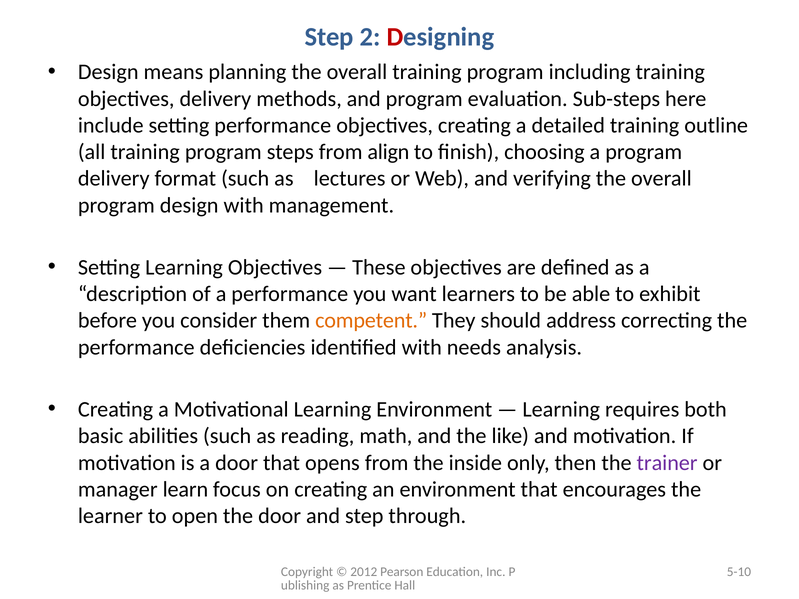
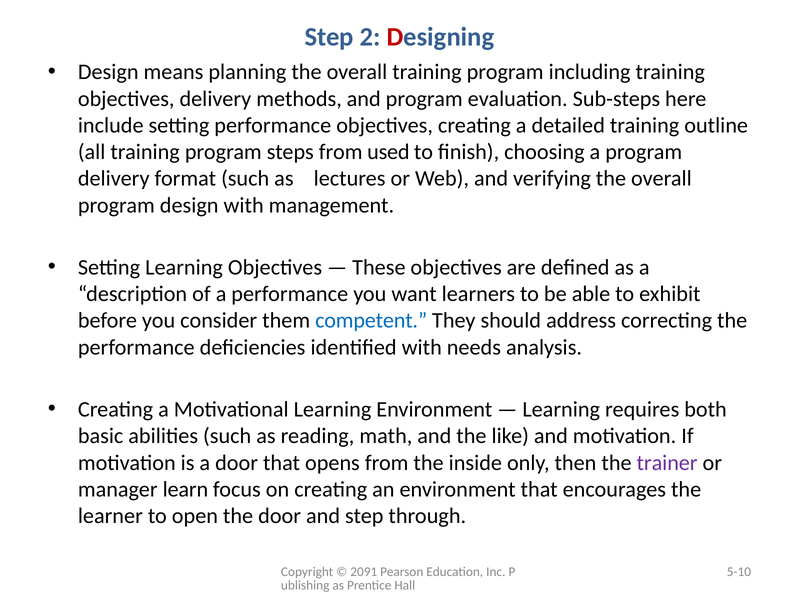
align: align -> used
competent colour: orange -> blue
2012: 2012 -> 2091
